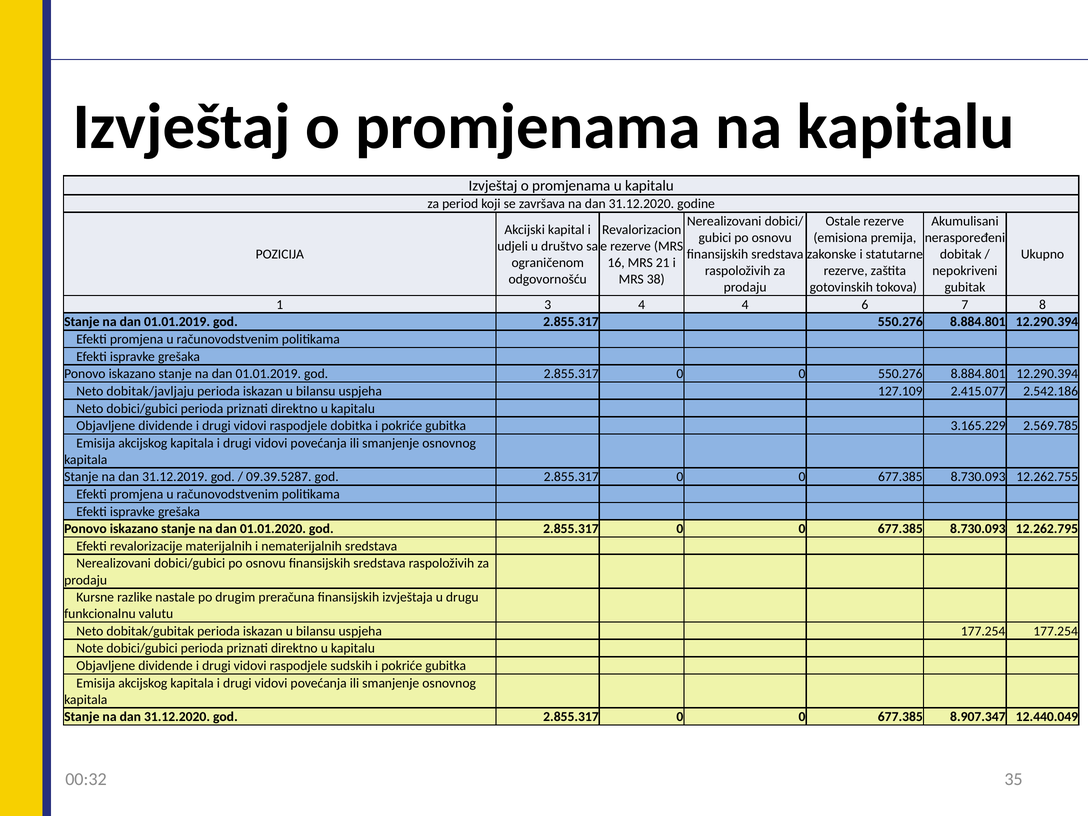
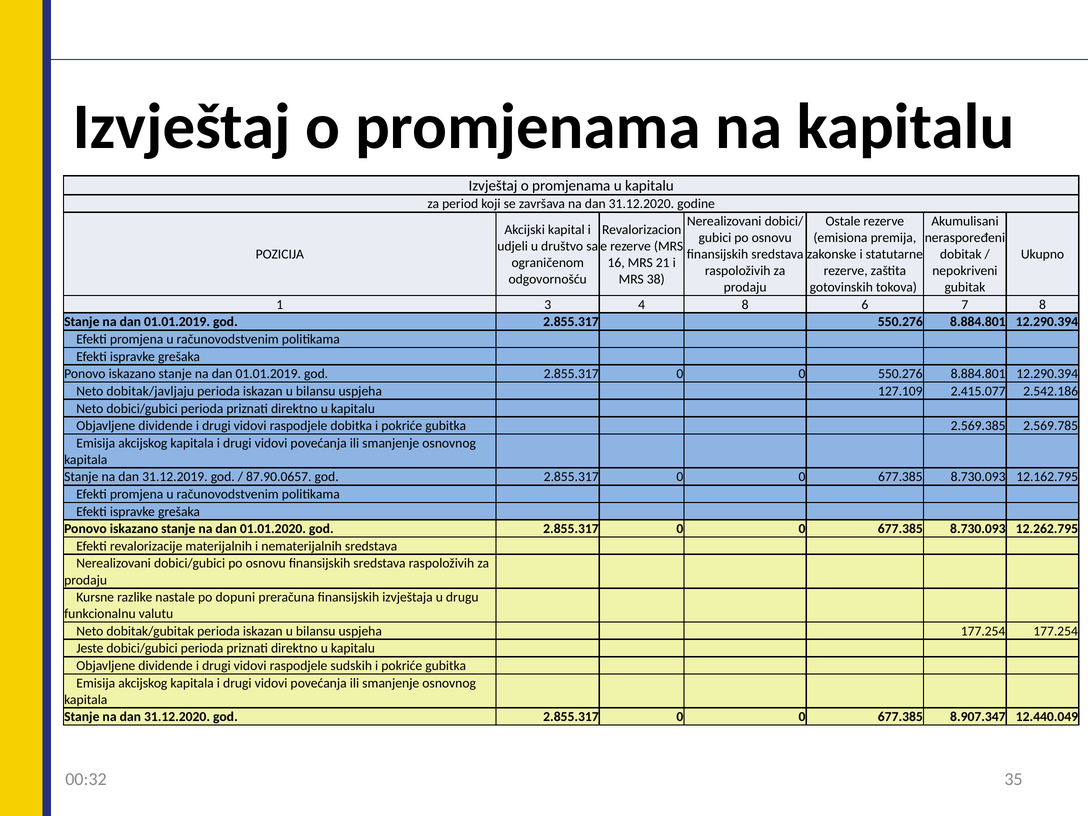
4 4: 4 -> 8
3.165.229: 3.165.229 -> 2.569.385
09.39.5287: 09.39.5287 -> 87.90.0657
12.262.755: 12.262.755 -> 12.162.795
drugim: drugim -> dopuni
Note: Note -> Jeste
